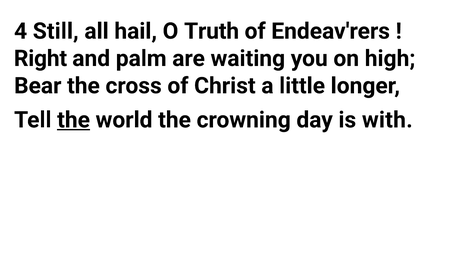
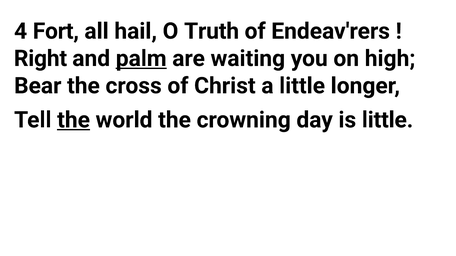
Still: Still -> Fort
palm underline: none -> present
is with: with -> little
